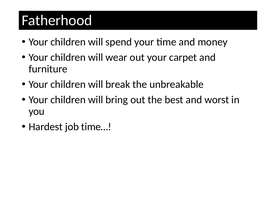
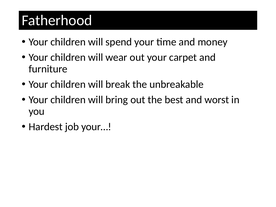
time…: time… -> your…
